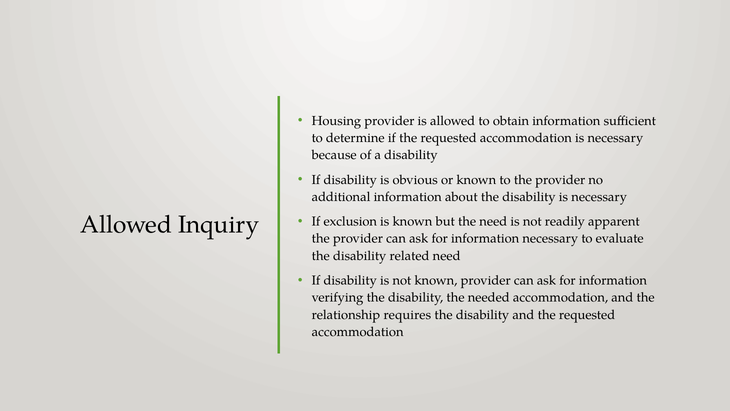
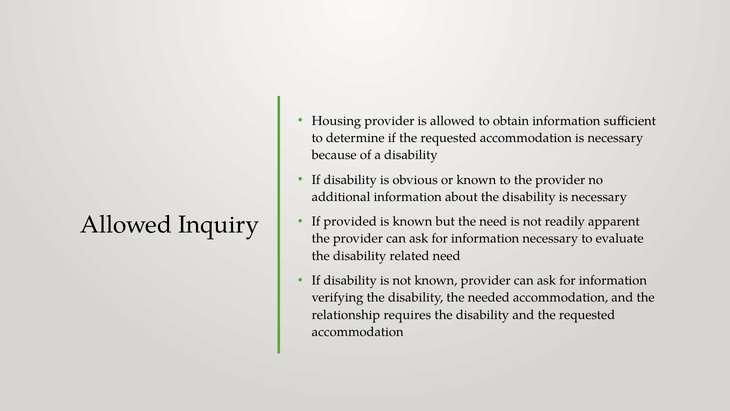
exclusion: exclusion -> provided
